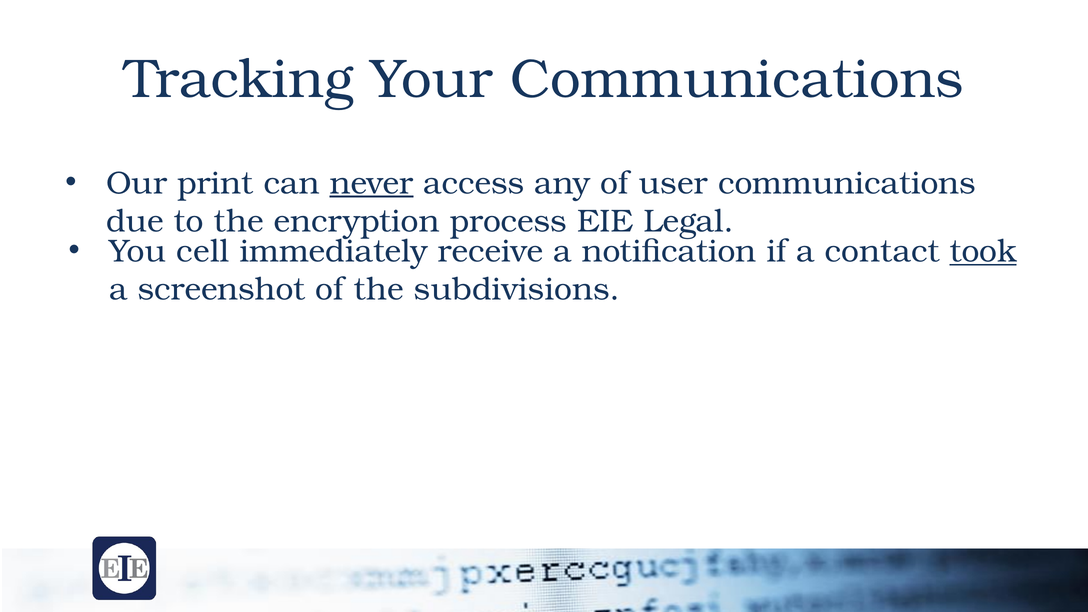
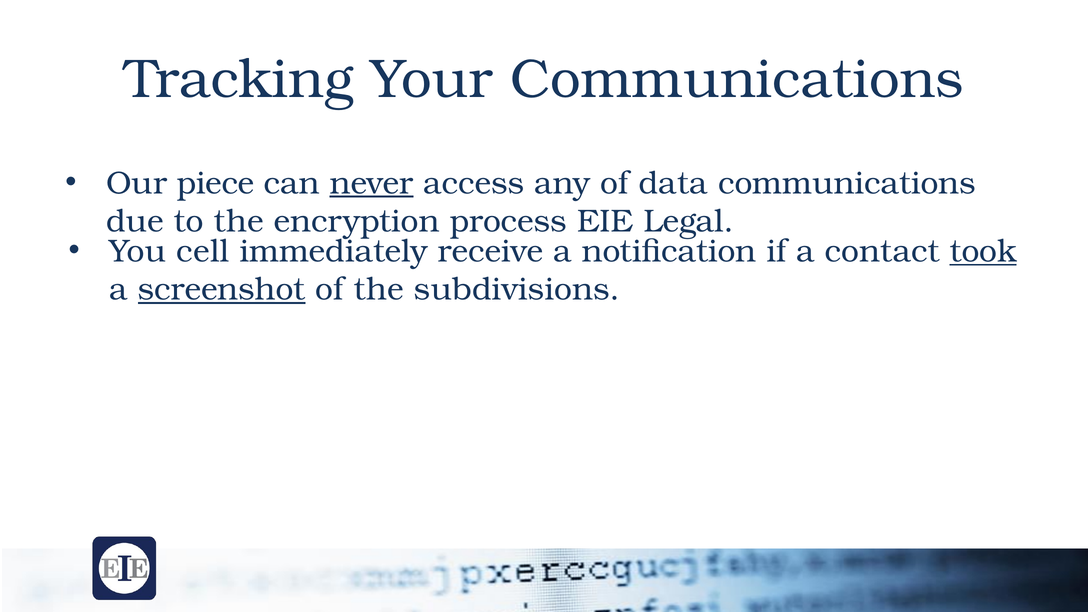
print: print -> piece
user: user -> data
screenshot underline: none -> present
